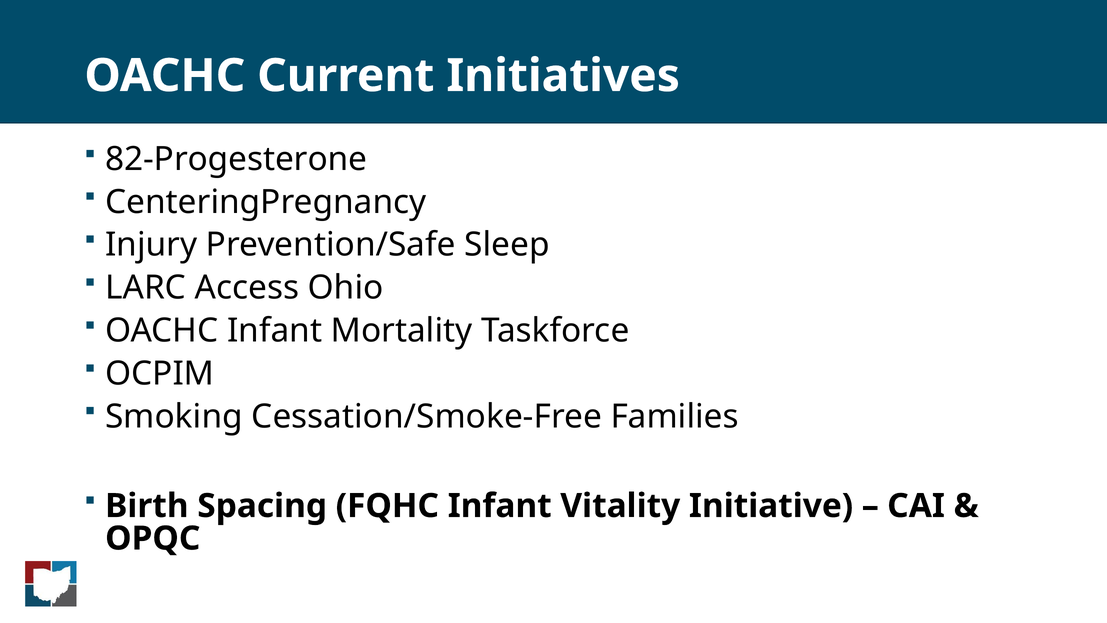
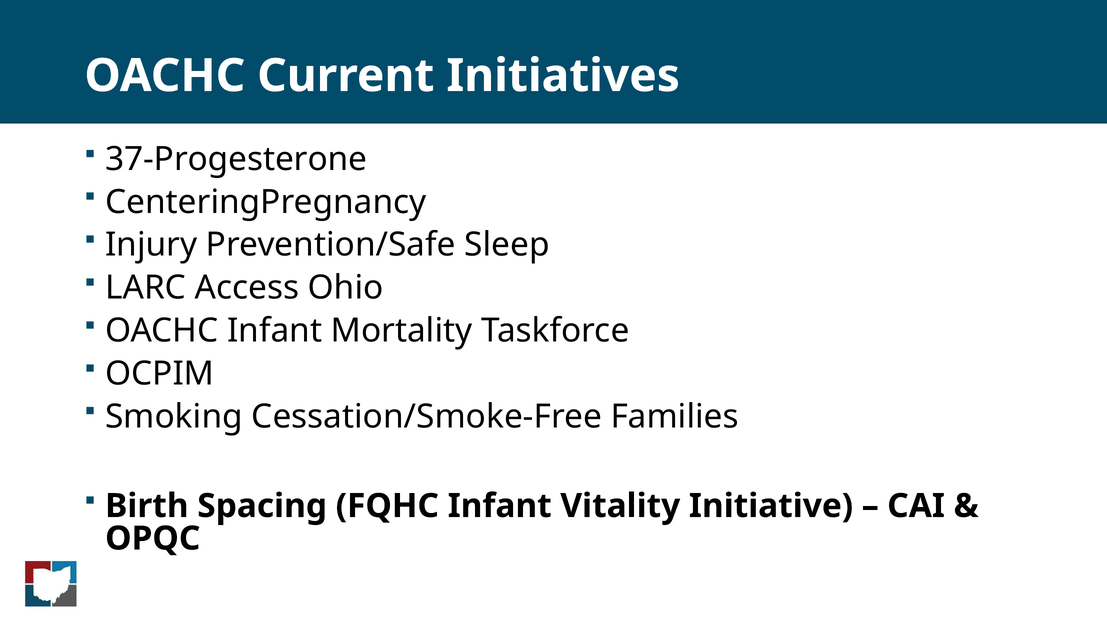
82-Progesterone: 82-Progesterone -> 37-Progesterone
